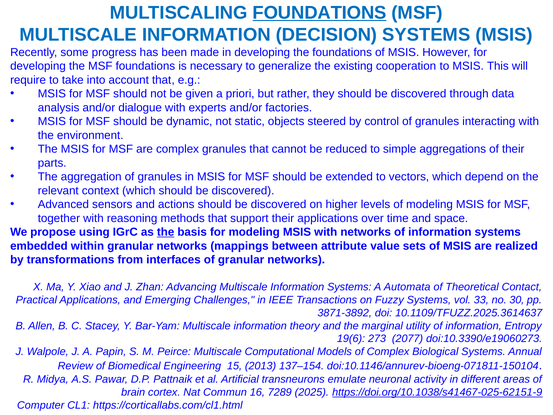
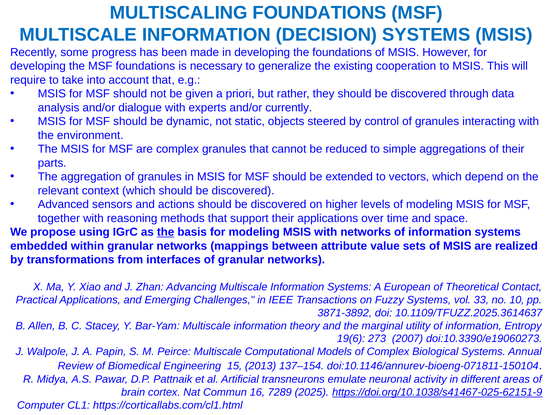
FOUNDATIONS at (320, 13) underline: present -> none
factories: factories -> currently
Automata: Automata -> European
30: 30 -> 10
2077: 2077 -> 2007
